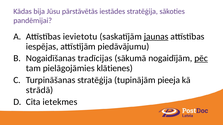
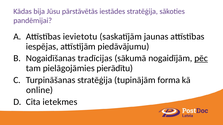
jaunas underline: present -> none
klātienes: klātienes -> pierādītu
pieeja: pieeja -> forma
strādā: strādā -> online
